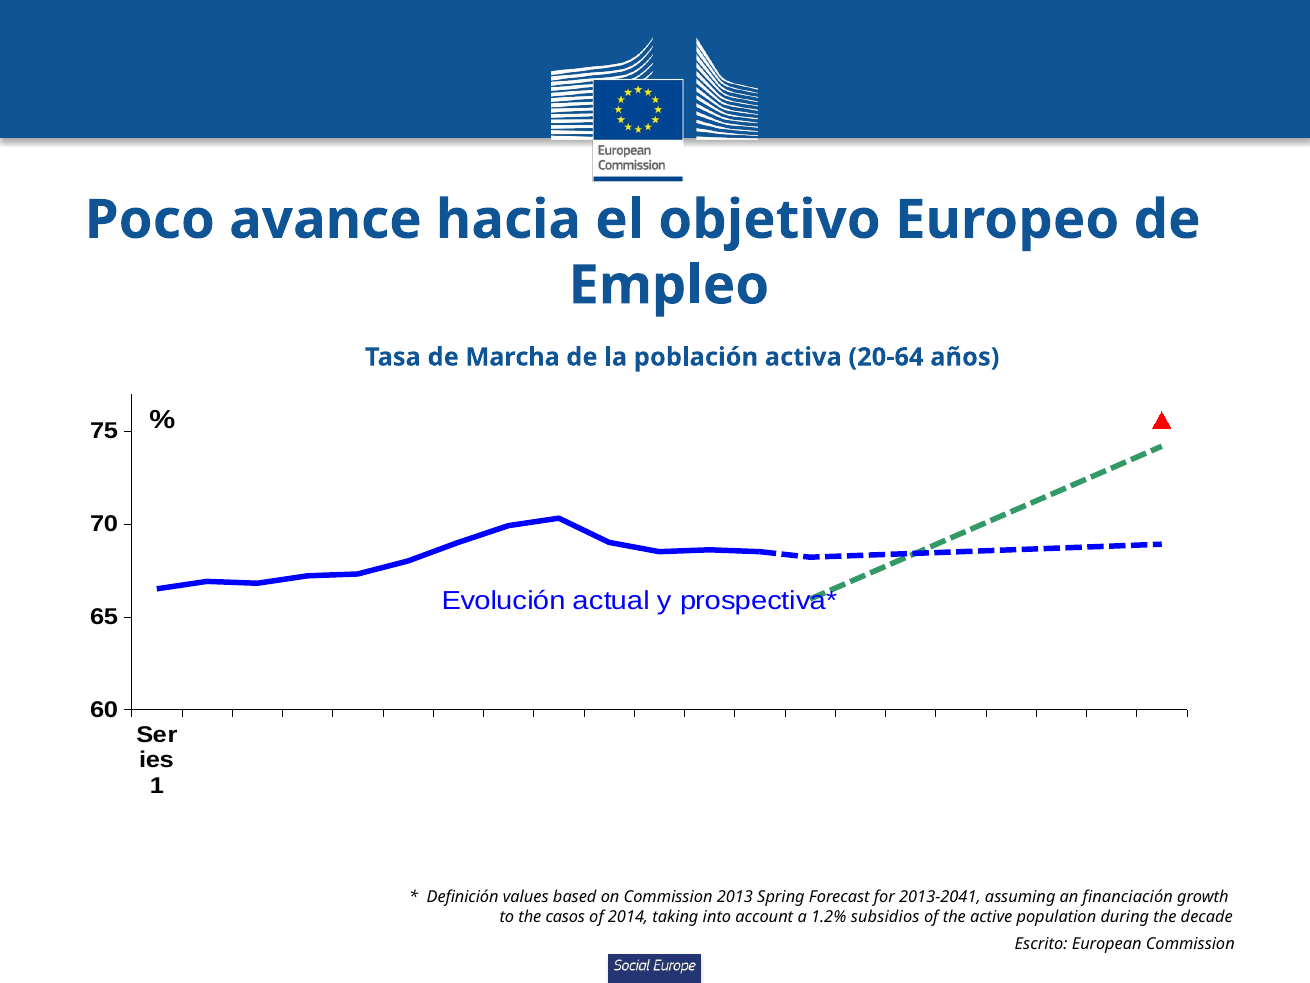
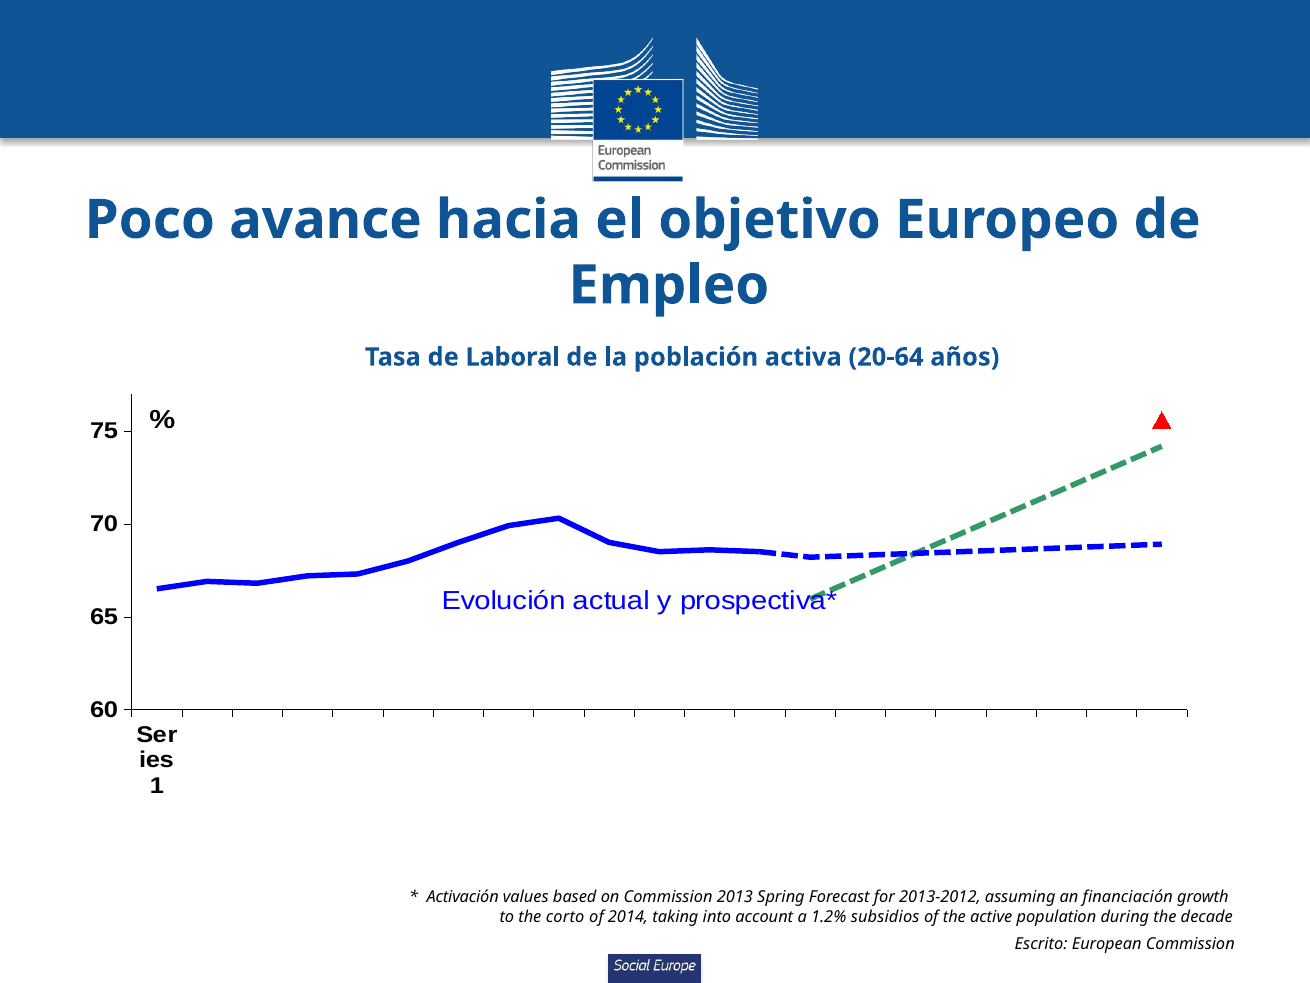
Marcha: Marcha -> Laboral
Definición: Definición -> Activación
2013-2041: 2013-2041 -> 2013-2012
casos: casos -> corto
